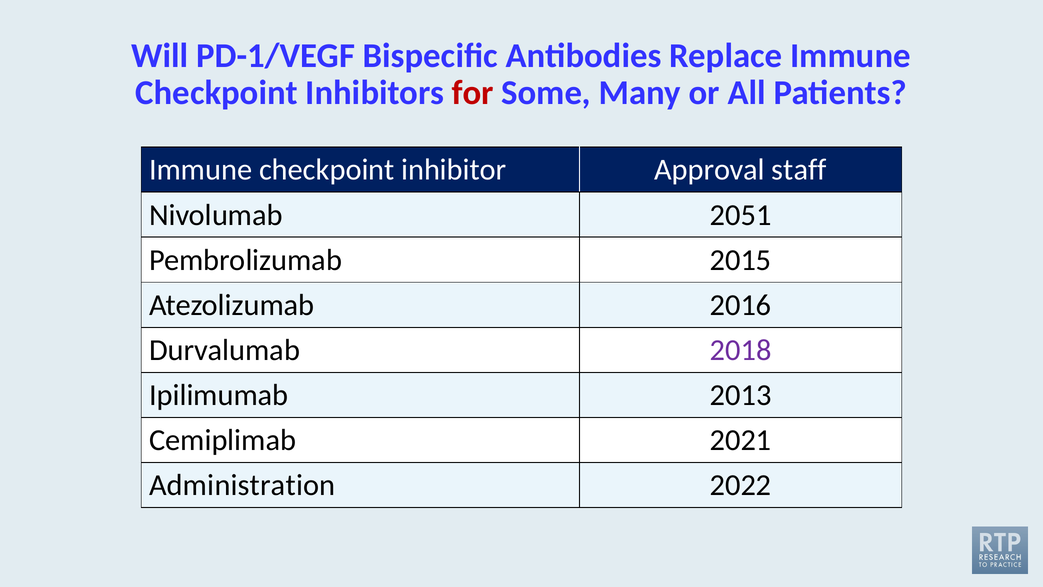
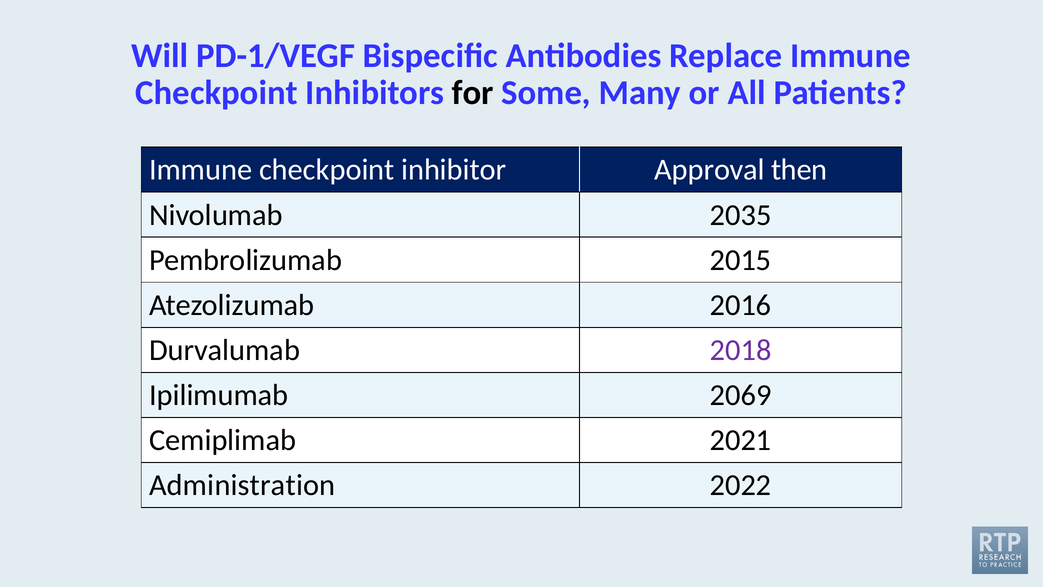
for colour: red -> black
staff: staff -> then
2051: 2051 -> 2035
2013: 2013 -> 2069
